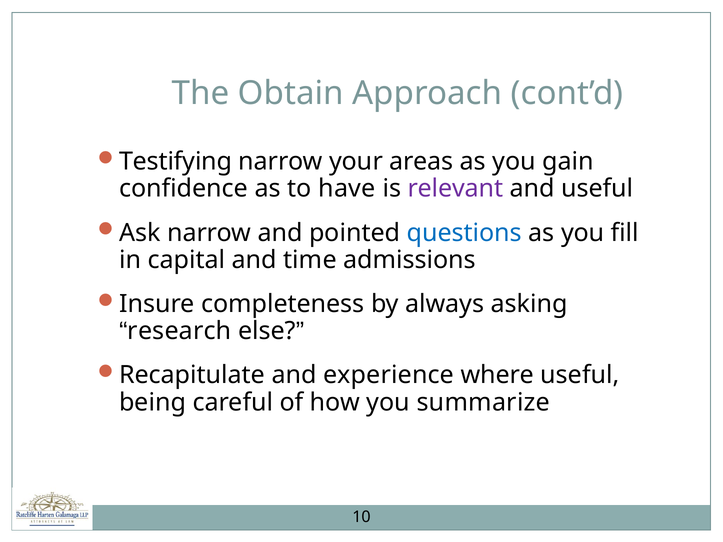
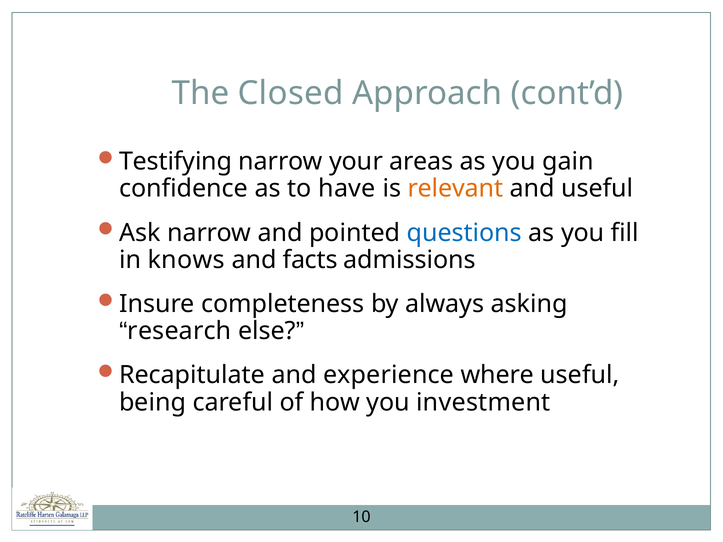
Obtain: Obtain -> Closed
relevant colour: purple -> orange
capital: capital -> knows
time: time -> facts
summarize: summarize -> investment
